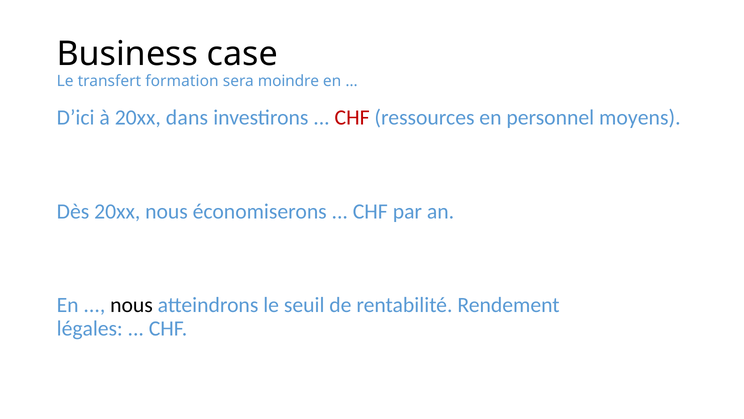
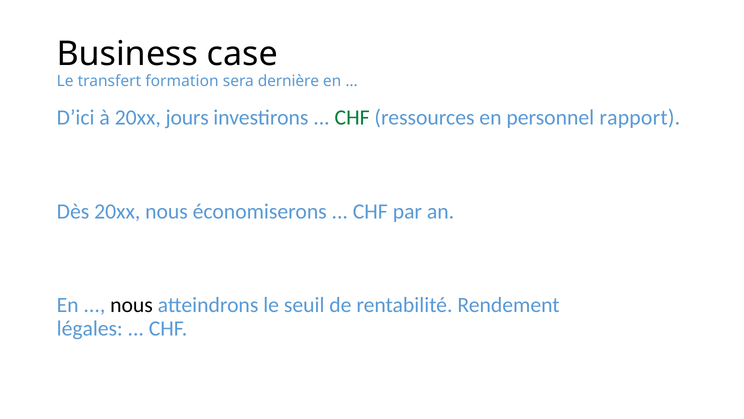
moindre: moindre -> dernière
dans: dans -> jours
CHF at (352, 118) colour: red -> green
moyens: moyens -> rapport
